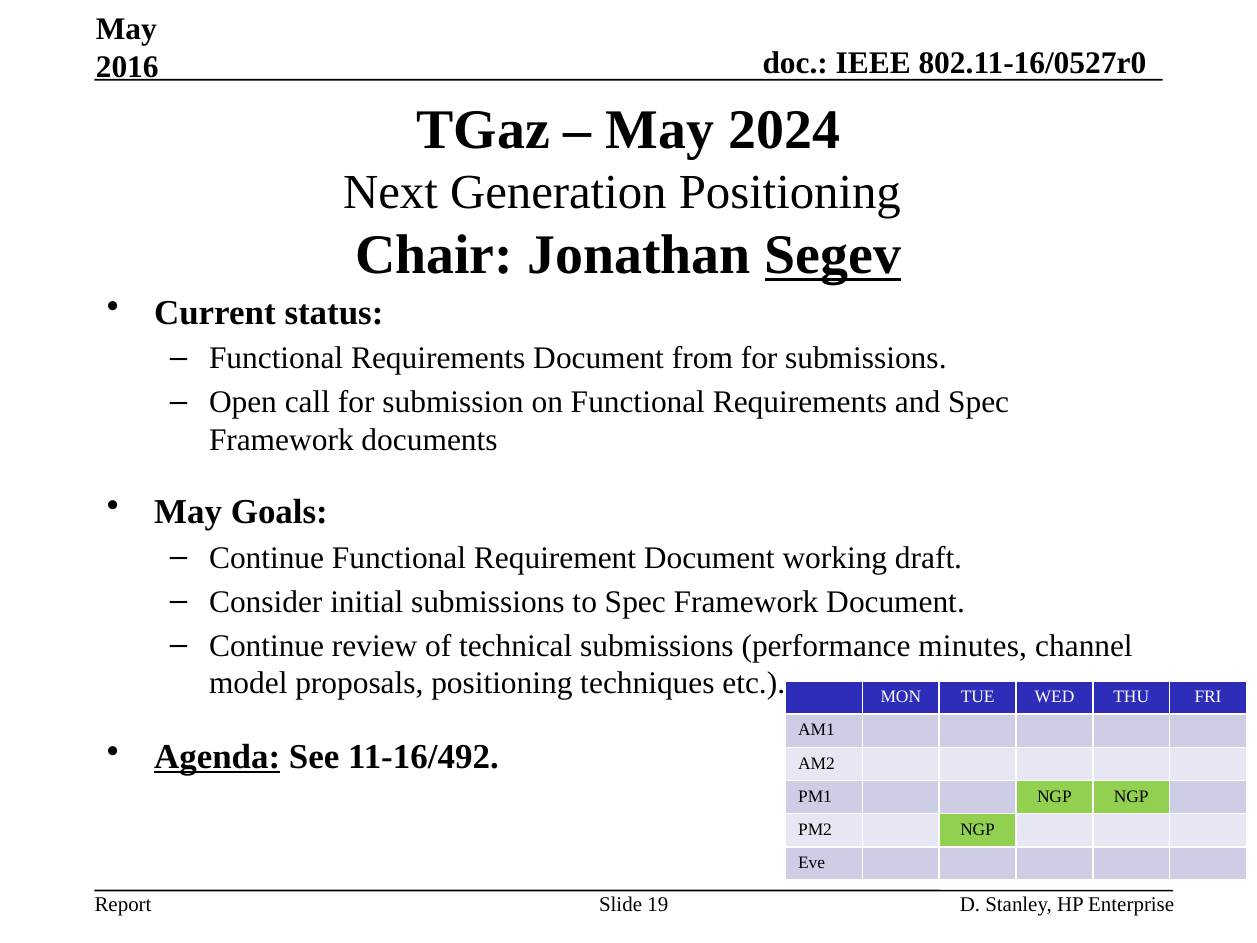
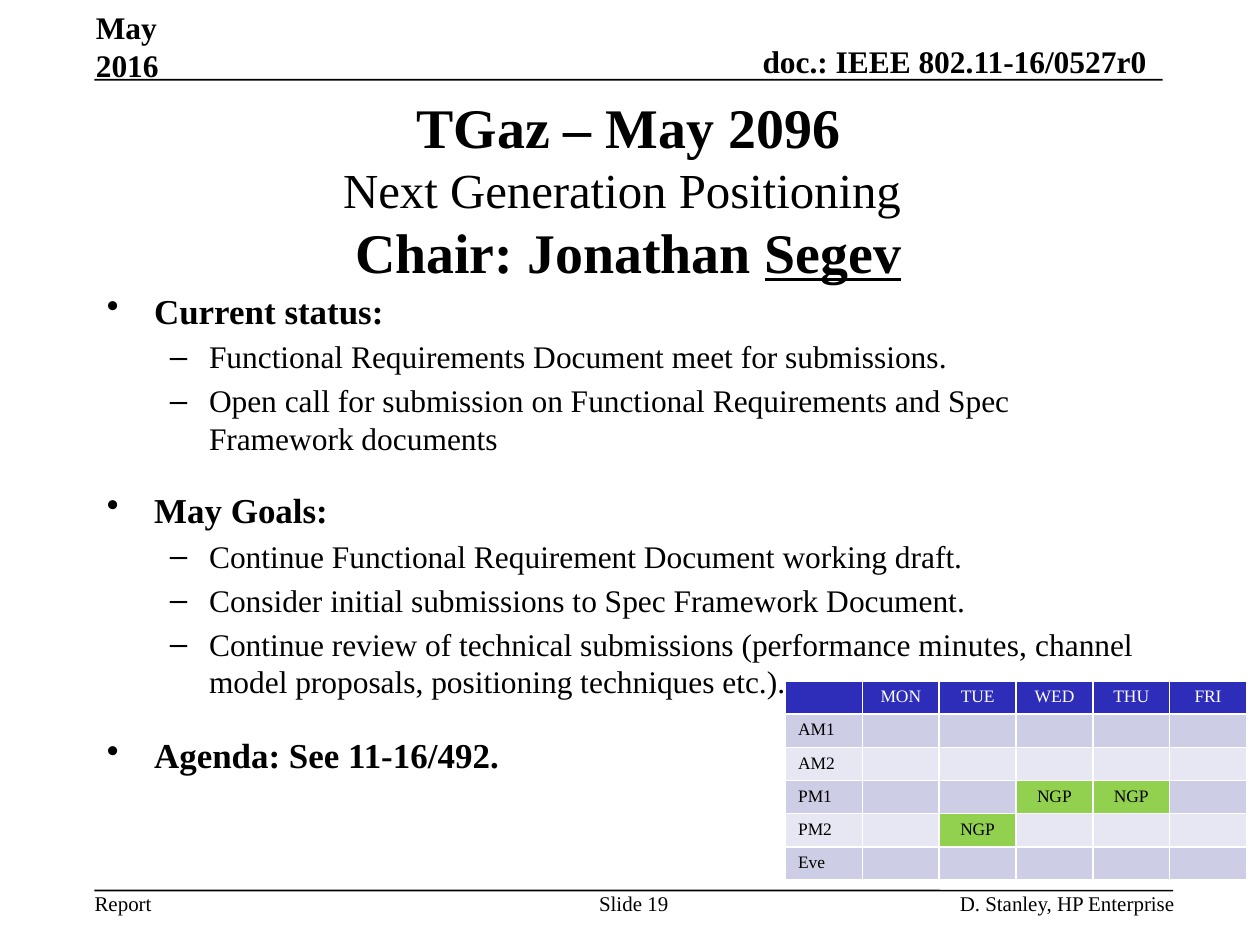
2024: 2024 -> 2096
from: from -> meet
Agenda underline: present -> none
